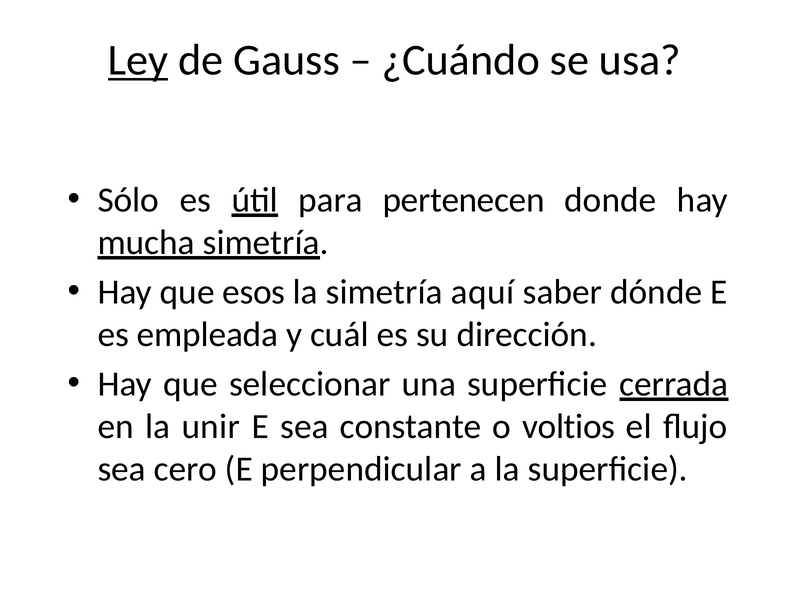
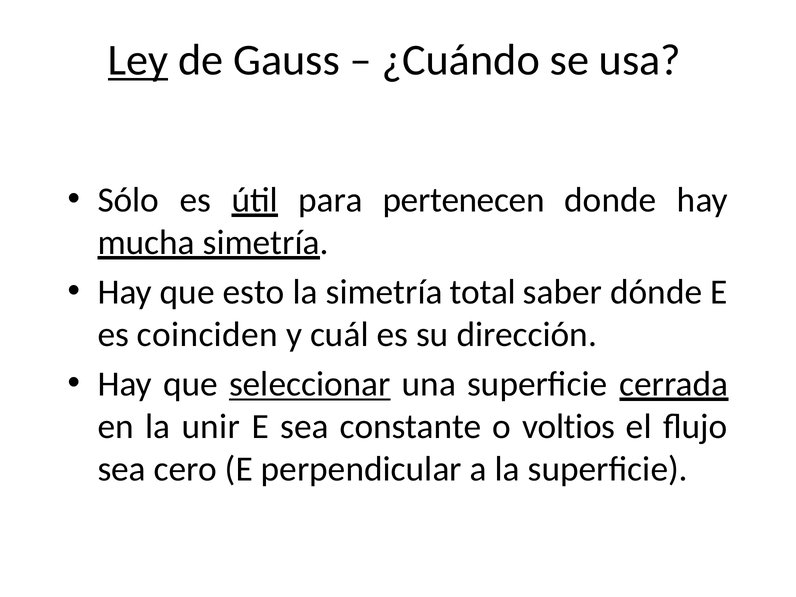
esos: esos -> esto
aquí: aquí -> total
empleada: empleada -> coinciden
seleccionar underline: none -> present
